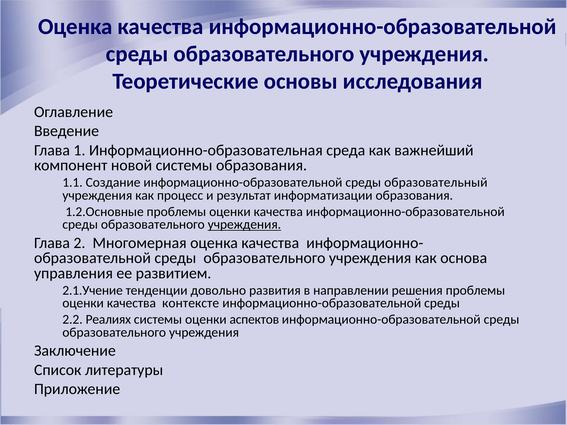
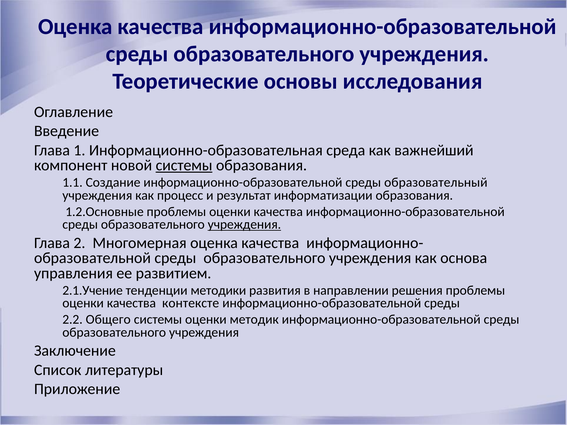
системы at (184, 165) underline: none -> present
довольно: довольно -> методики
Реалиях: Реалиях -> Общего
аспектов: аспектов -> методик
